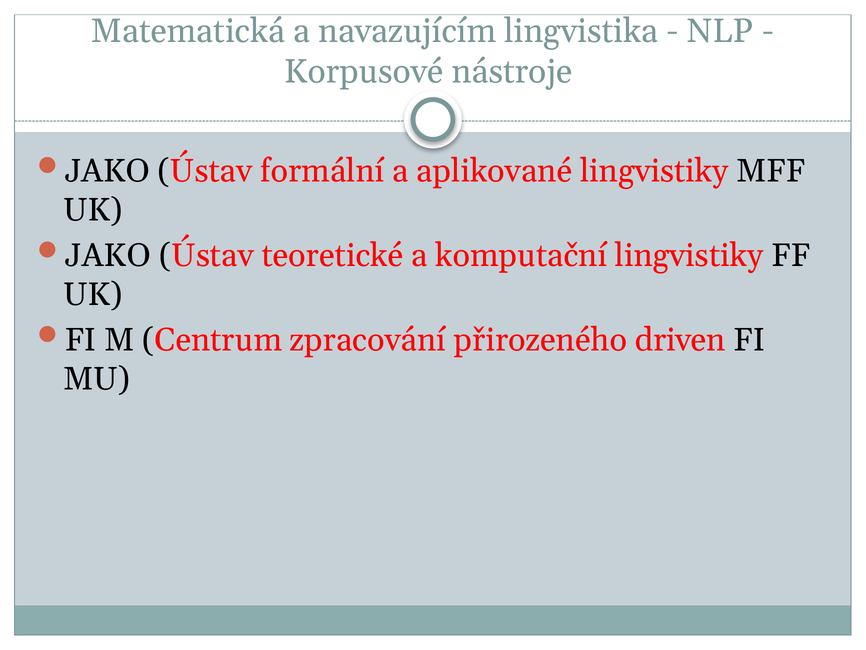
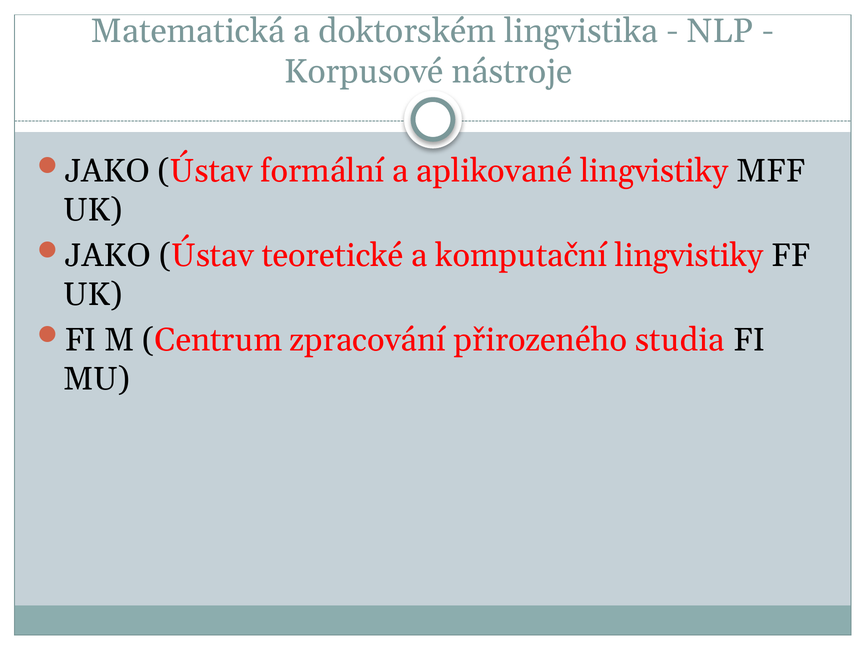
navazujícím: navazujícím -> doktorském
driven: driven -> studia
